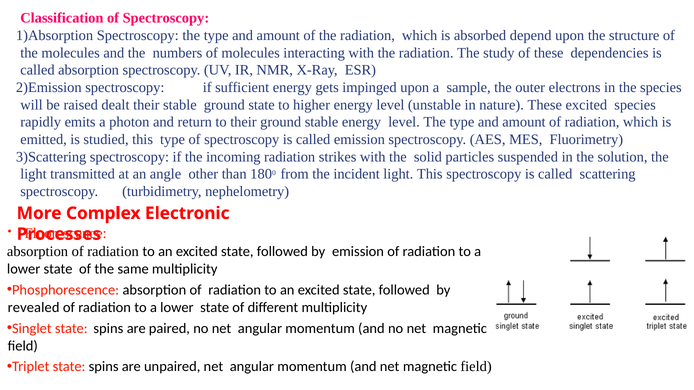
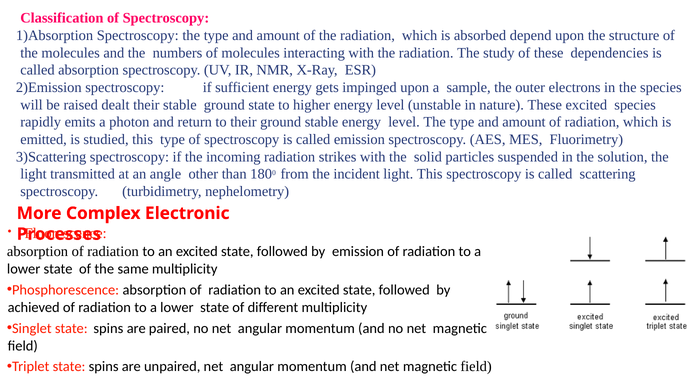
revealed: revealed -> achieved
